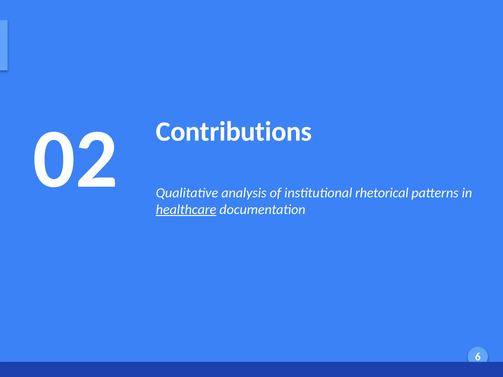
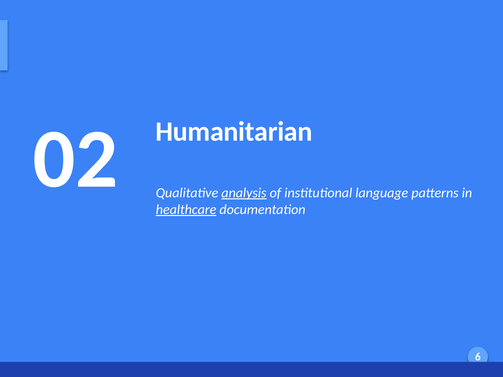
Contributions: Contributions -> Humanitarian
analysis underline: none -> present
rhetorical: rhetorical -> language
